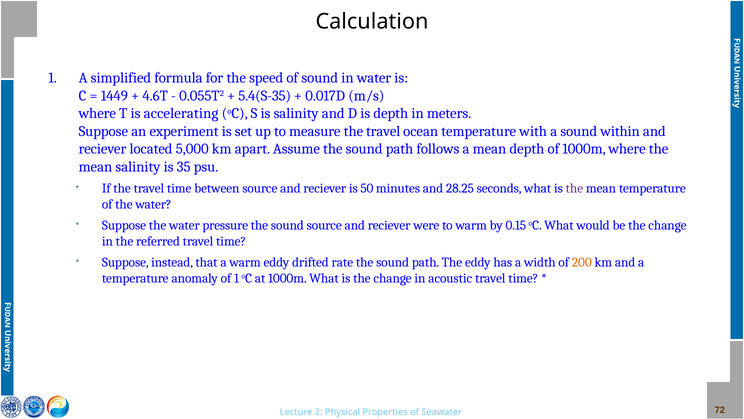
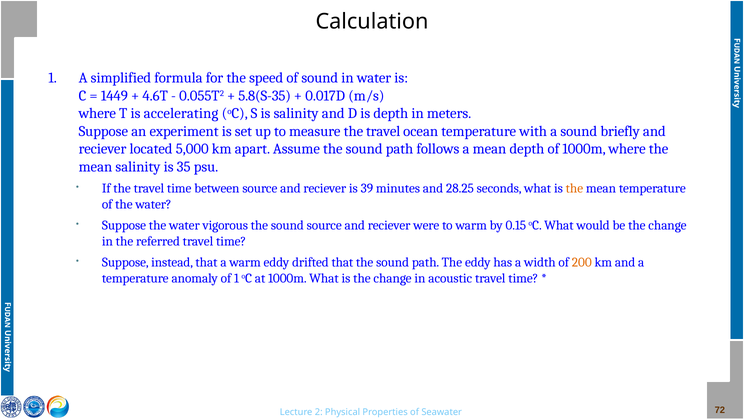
5.4(S-35: 5.4(S-35 -> 5.8(S-35
within: within -> briefly
50: 50 -> 39
the at (574, 188) colour: purple -> orange
pressure: pressure -> vigorous
drifted rate: rate -> that
